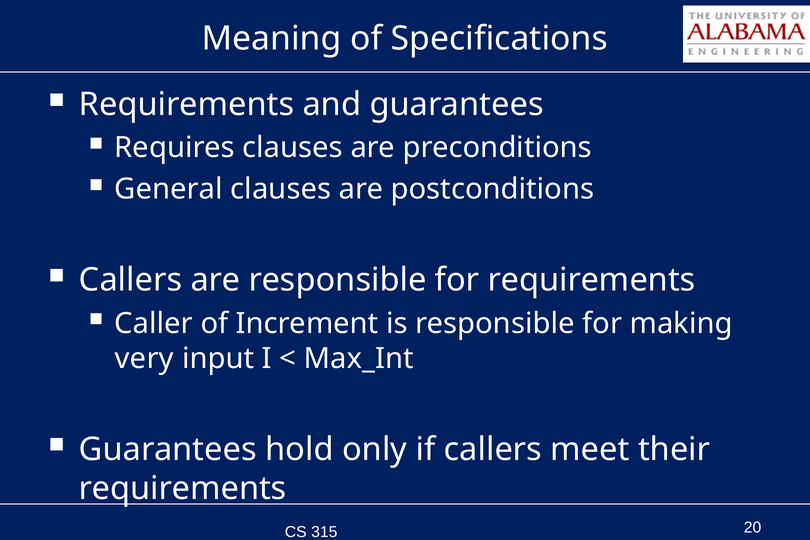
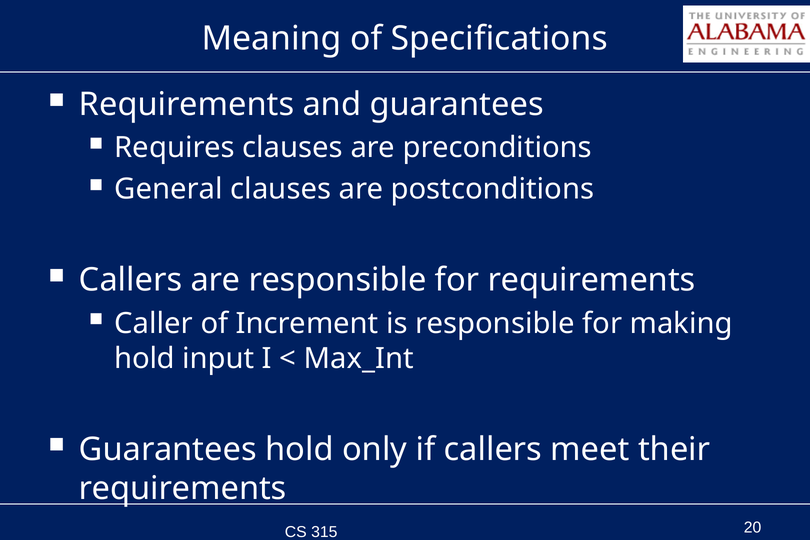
very at (144, 358): very -> hold
